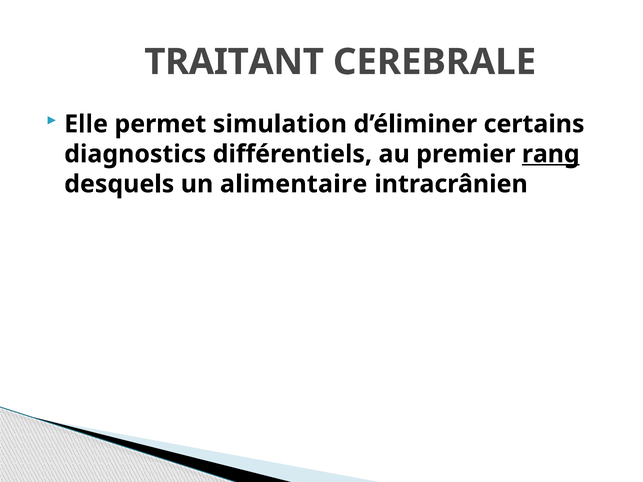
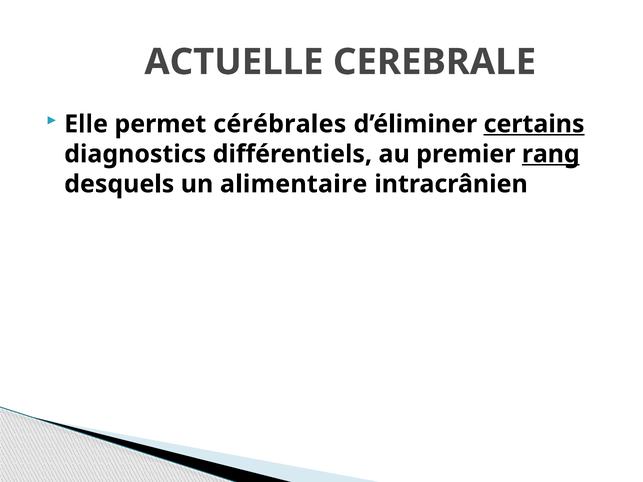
TRAITANT: TRAITANT -> ACTUELLE
simulation: simulation -> cérébrales
certains underline: none -> present
